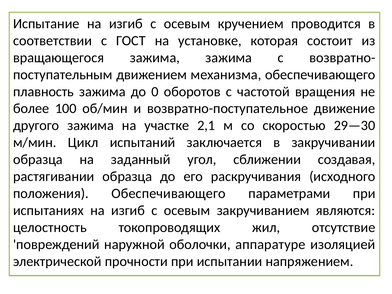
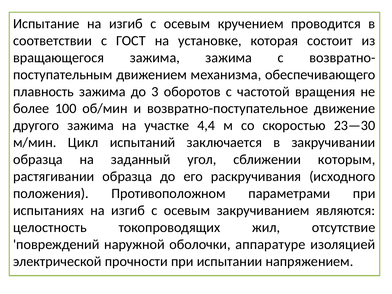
0: 0 -> 3
2,1: 2,1 -> 4,4
29—30: 29—30 -> 23—30
создавая: создавая -> которым
положения Обеспечивающего: Обеспечивающего -> Противоположном
